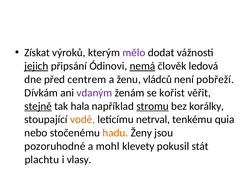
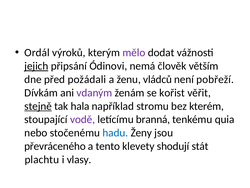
Získat: Získat -> Ordál
nemá underline: present -> none
ledová: ledová -> větším
centrem: centrem -> požádali
stromu underline: present -> none
korálky: korálky -> kterém
vodě colour: orange -> purple
netrval: netrval -> branná
hadu colour: orange -> blue
pozoruhodné: pozoruhodné -> převráceného
mohl: mohl -> tento
pokusil: pokusil -> shodují
